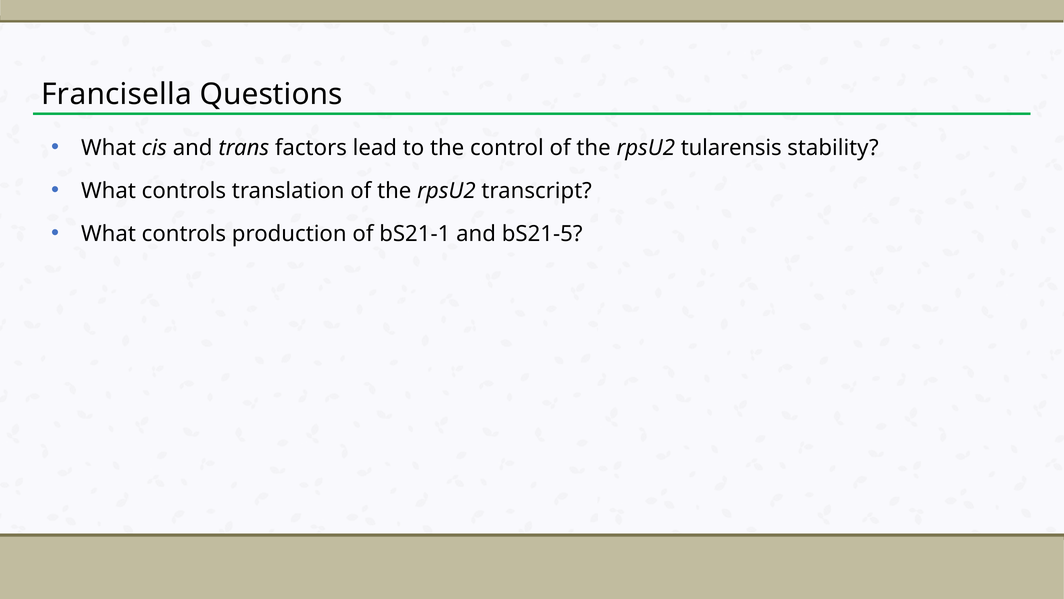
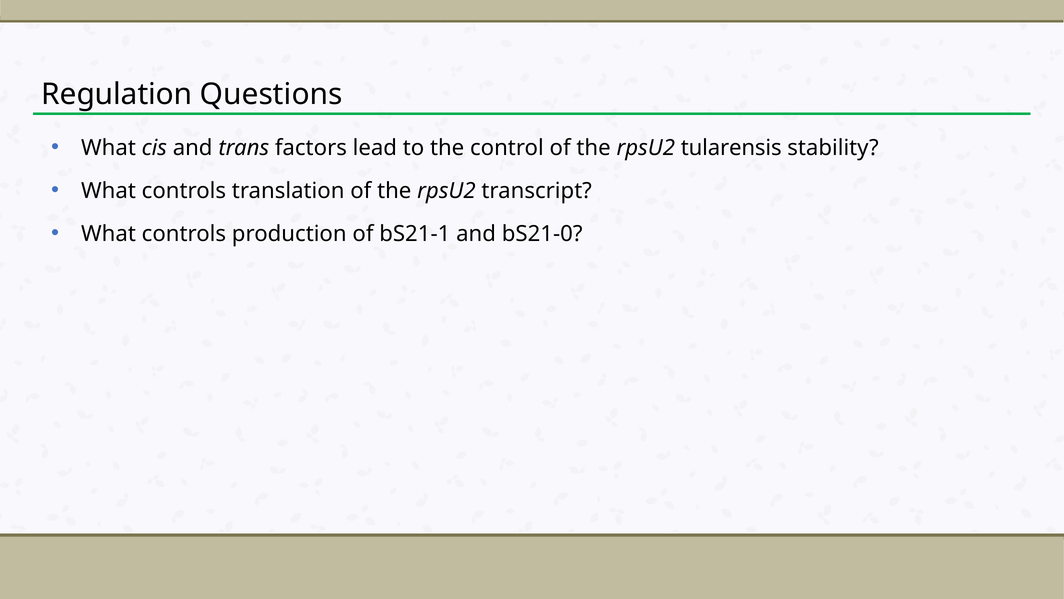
Francisella: Francisella -> Regulation
bS21-5: bS21-5 -> bS21-0
